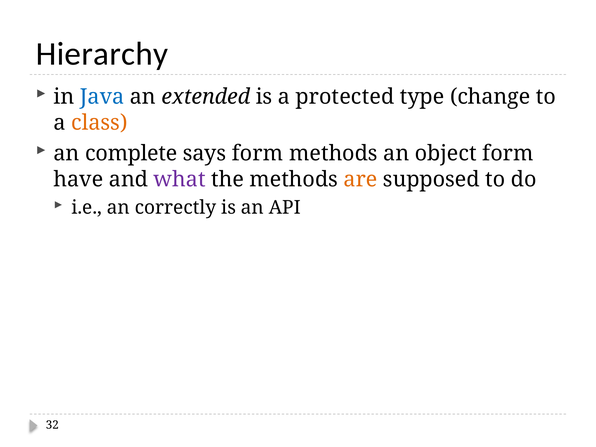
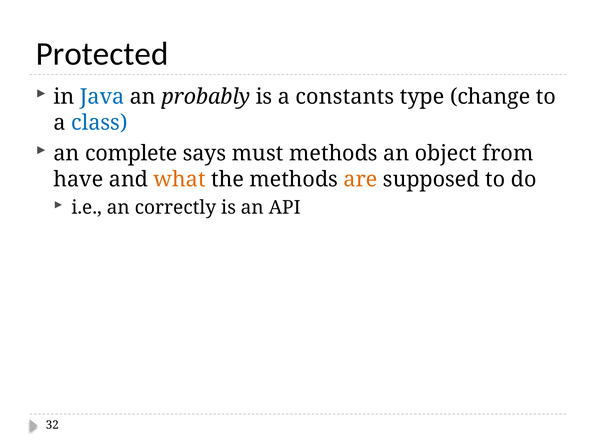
Hierarchy: Hierarchy -> Protected
extended: extended -> probably
protected: protected -> constants
class colour: orange -> blue
says form: form -> must
object form: form -> from
what colour: purple -> orange
